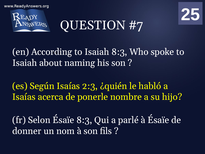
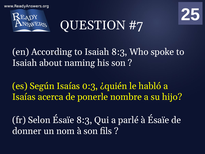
2:3: 2:3 -> 0:3
